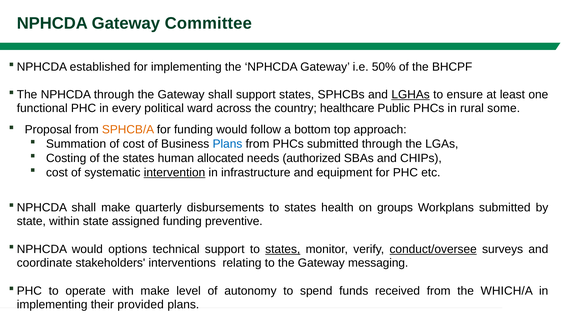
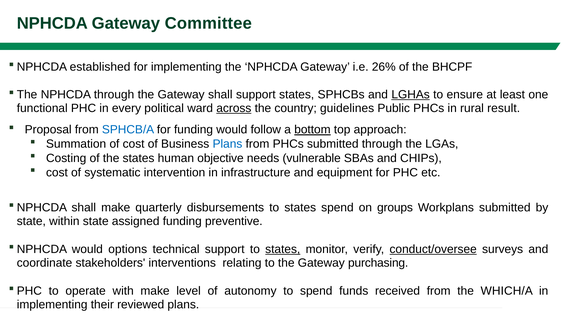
50%: 50% -> 26%
across underline: none -> present
healthcare: healthcare -> guidelines
some: some -> result
SPHCB/A colour: orange -> blue
bottom underline: none -> present
allocated: allocated -> objective
authorized: authorized -> vulnerable
intervention underline: present -> none
states health: health -> spend
messaging: messaging -> purchasing
provided: provided -> reviewed
